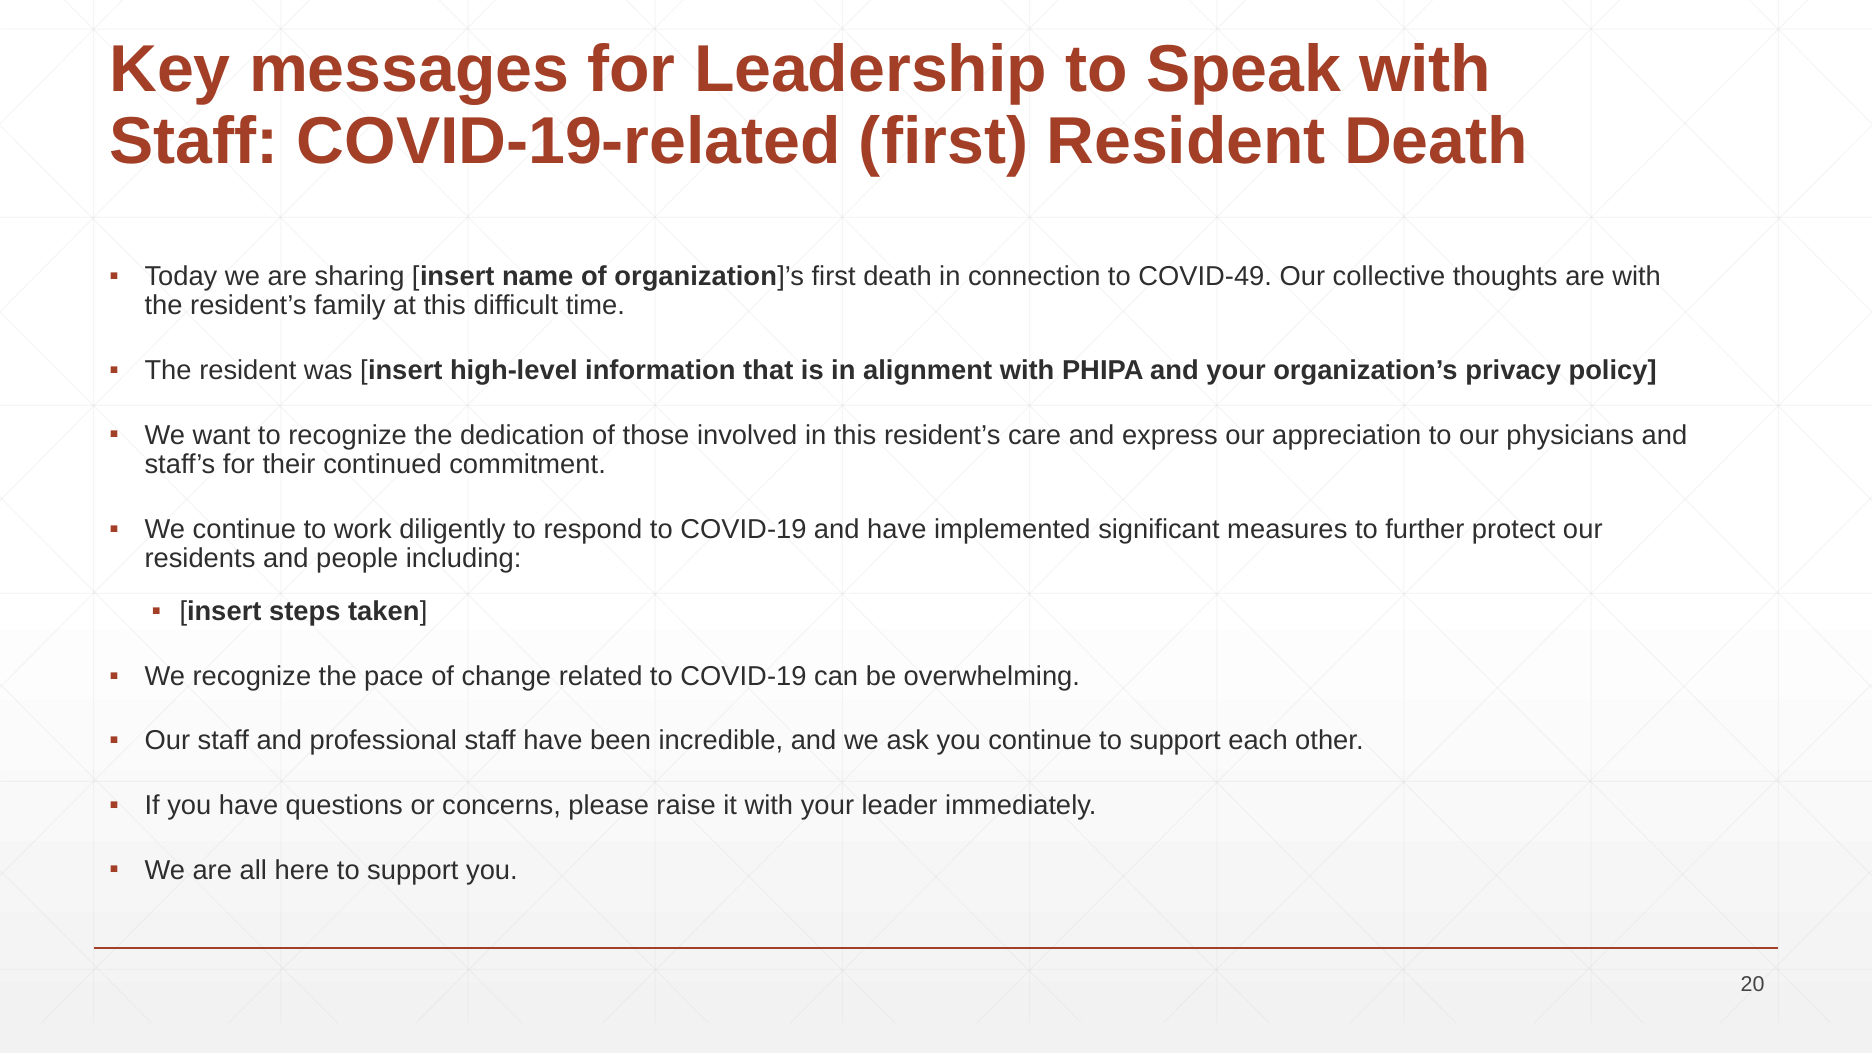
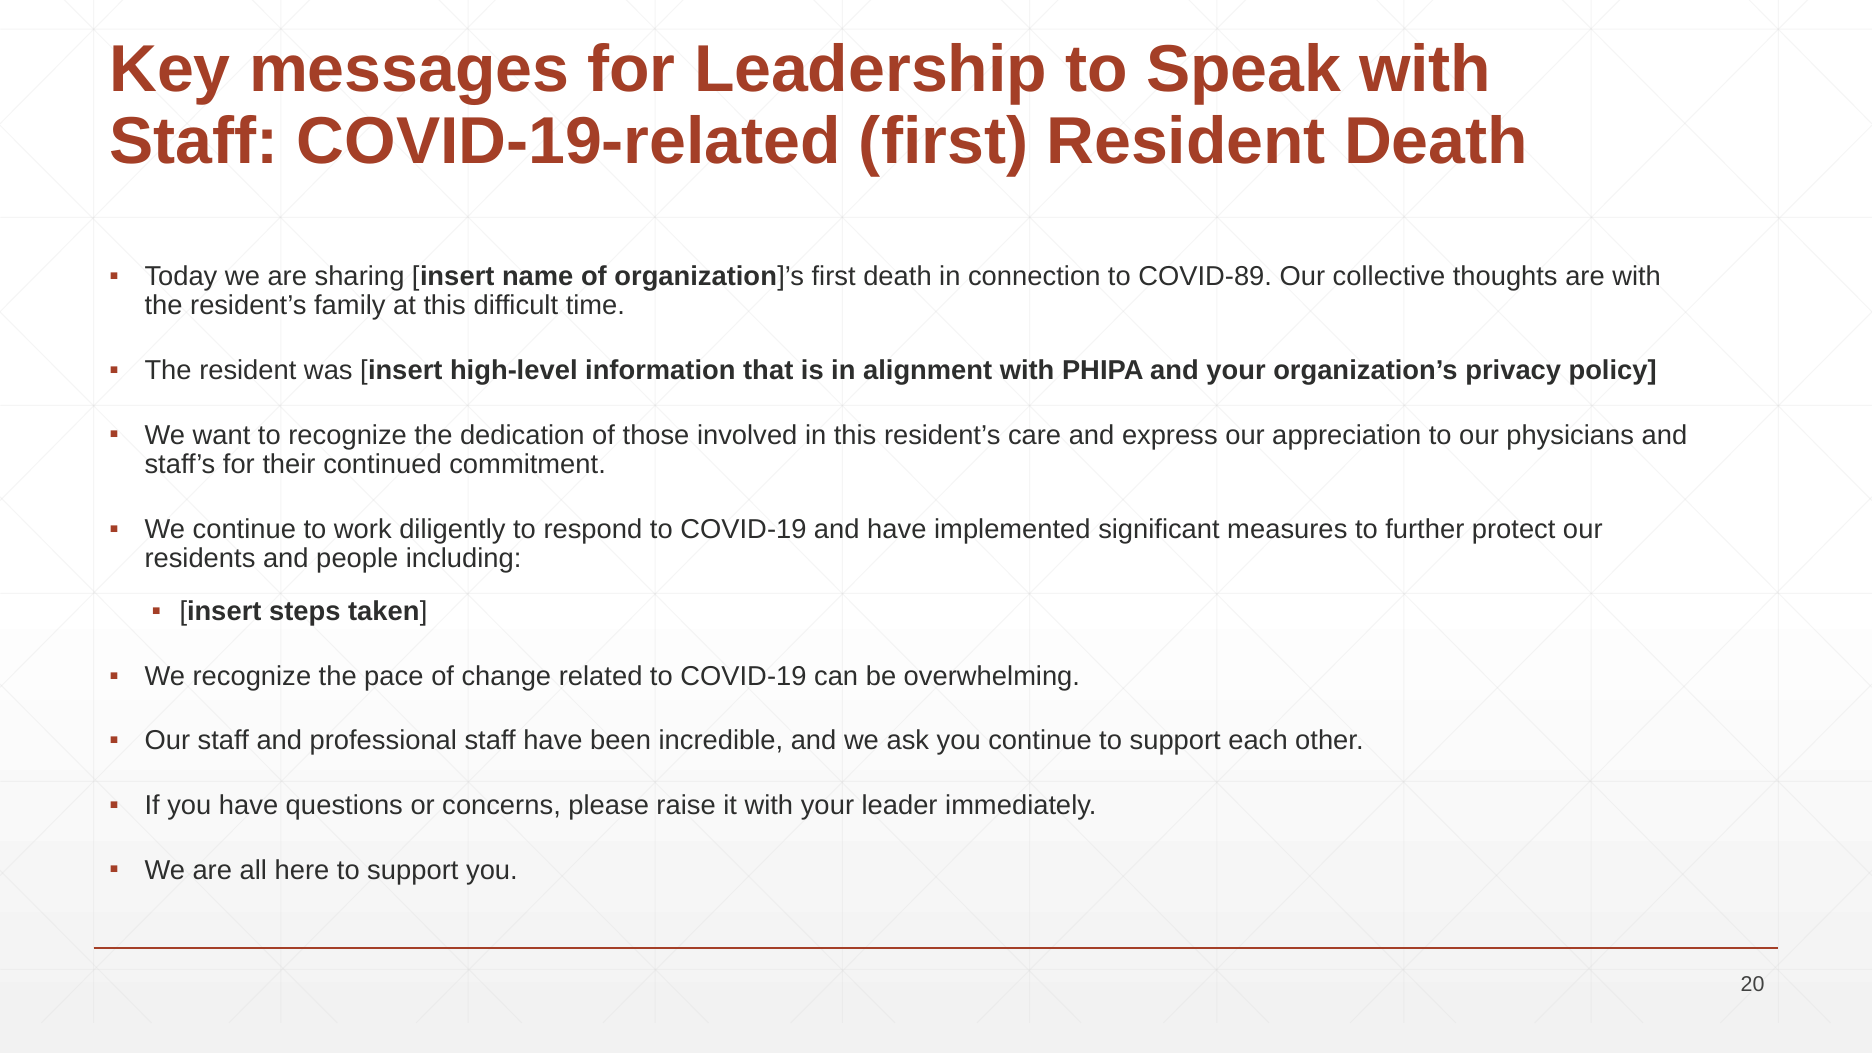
COVID-49: COVID-49 -> COVID-89
